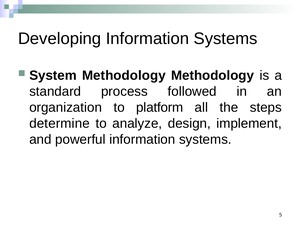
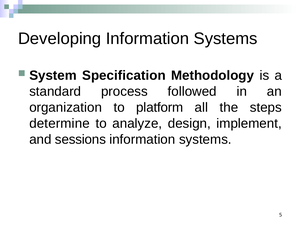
System Methodology: Methodology -> Specification
powerful: powerful -> sessions
